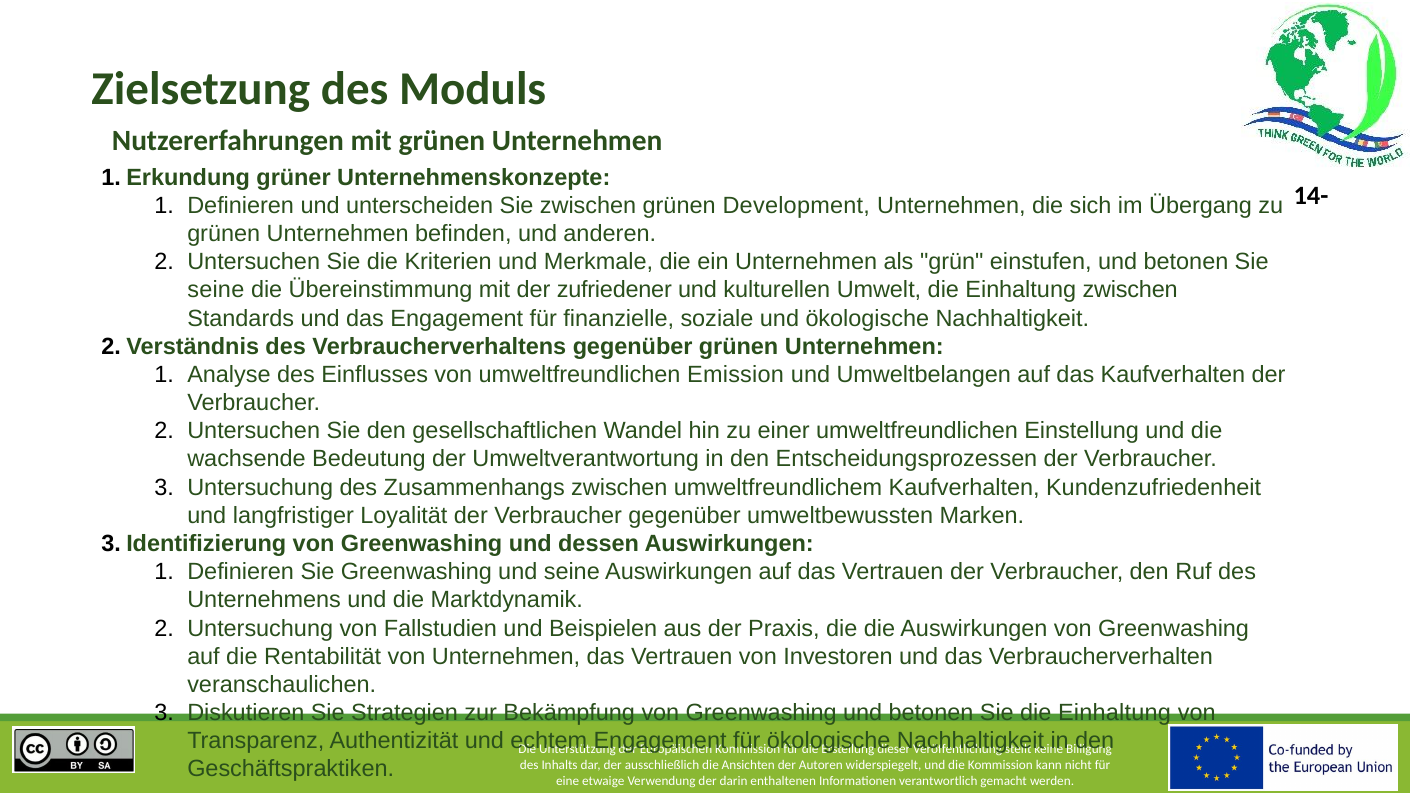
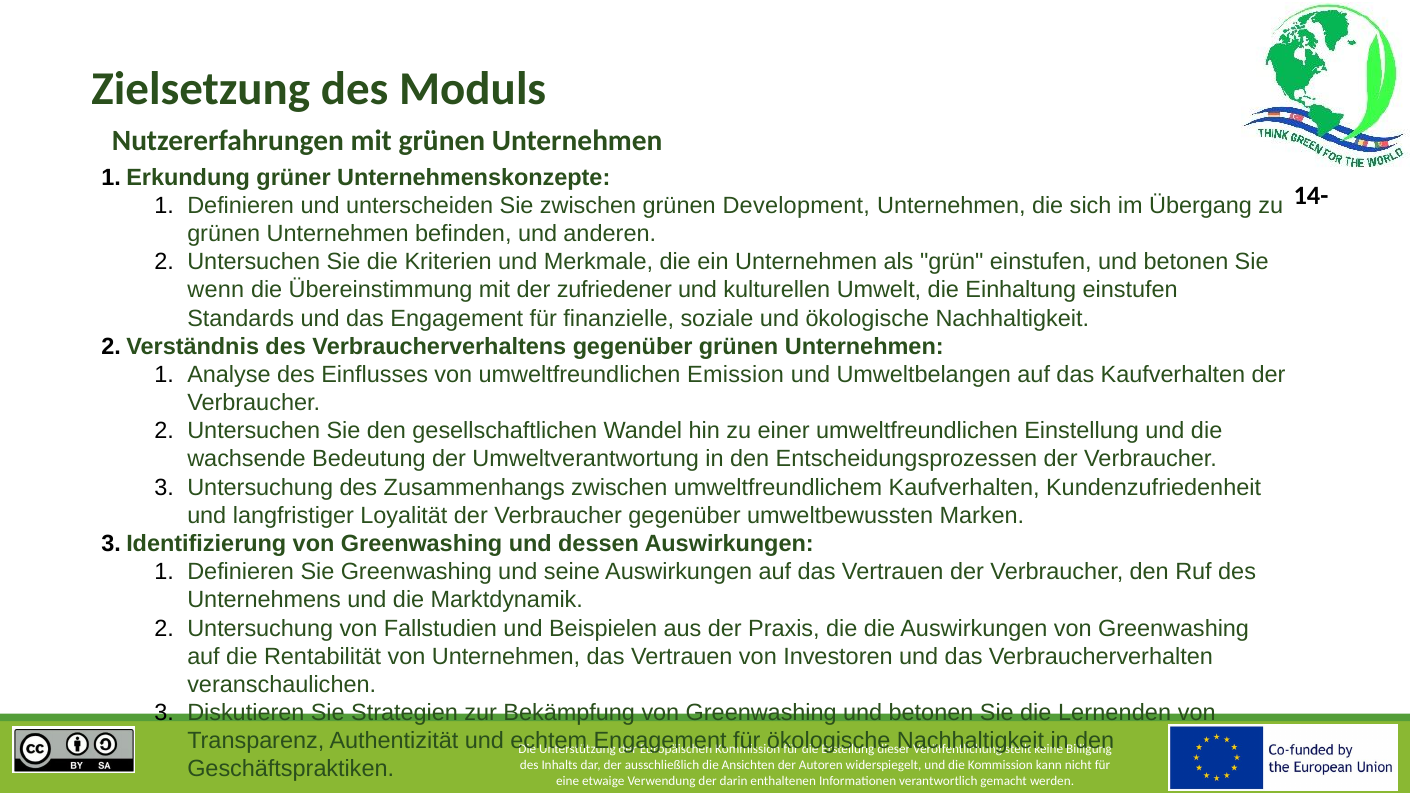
seine at (216, 290): seine -> wenn
Einhaltung zwischen: zwischen -> einstufen
Sie die Einhaltung: Einhaltung -> Lernenden
